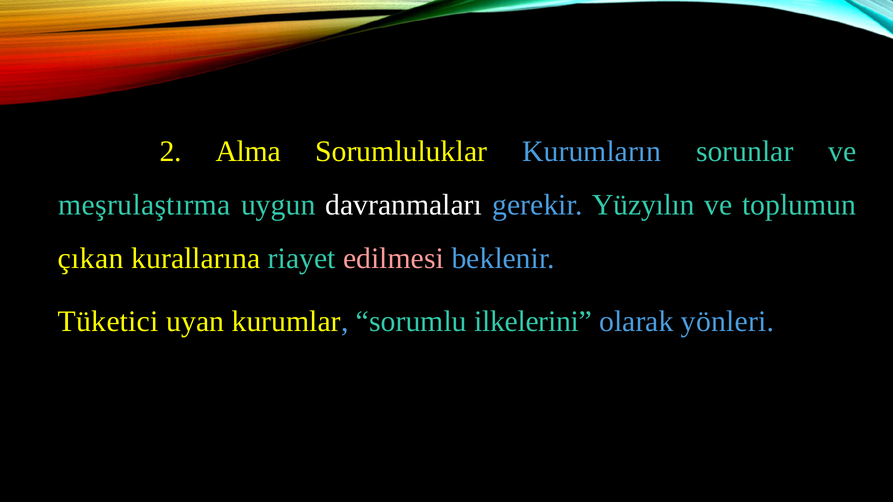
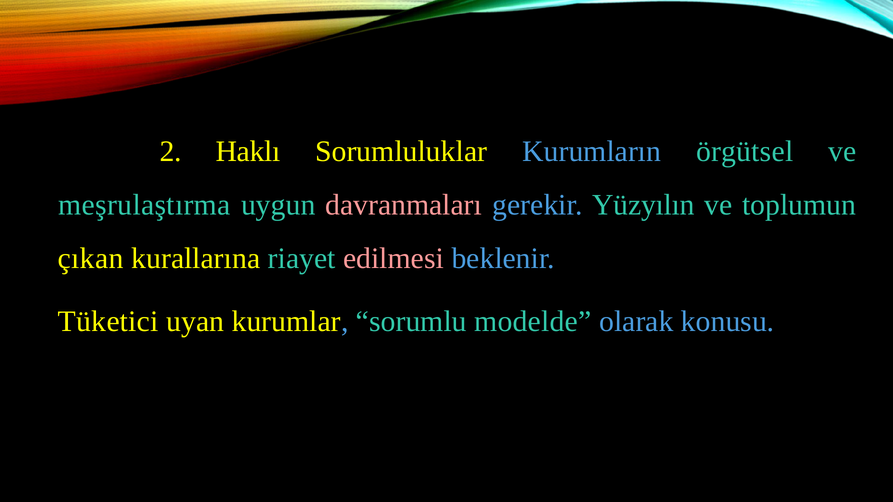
Alma: Alma -> Haklı
sorunlar: sorunlar -> örgütsel
davranmaları colour: white -> pink
ilkelerini: ilkelerini -> modelde
yönleri: yönleri -> konusu
